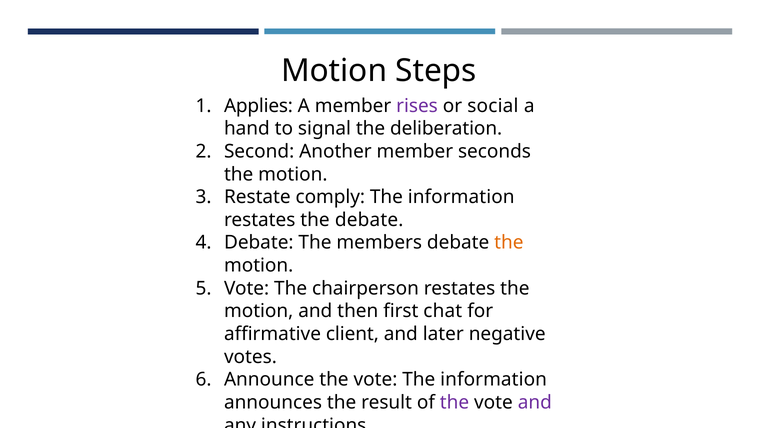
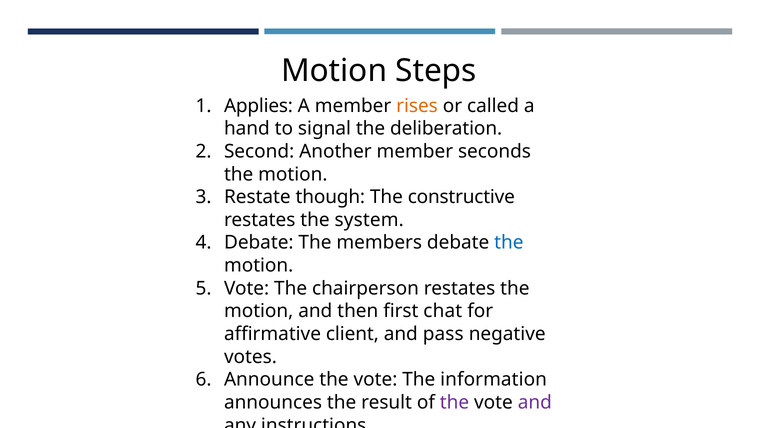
rises colour: purple -> orange
social: social -> called
comply: comply -> though
information at (461, 197): information -> constructive
the debate: debate -> system
the at (509, 242) colour: orange -> blue
later: later -> pass
